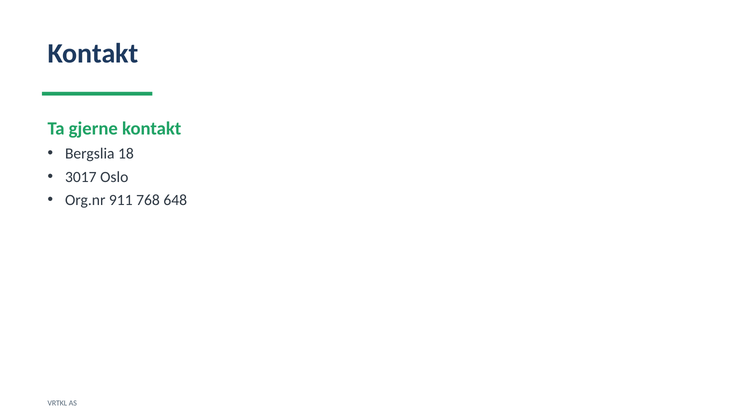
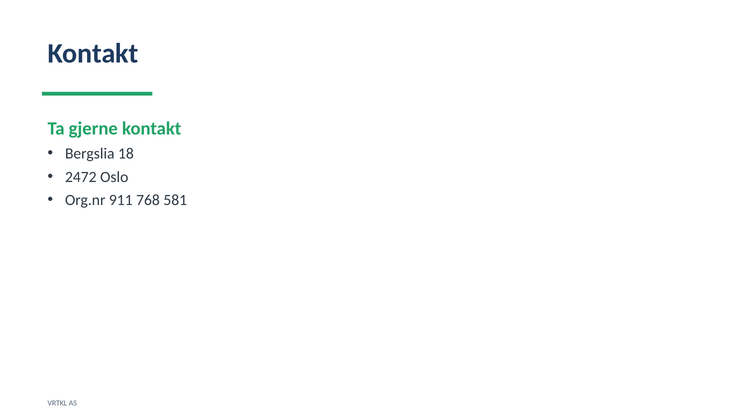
3017: 3017 -> 2472
648: 648 -> 581
